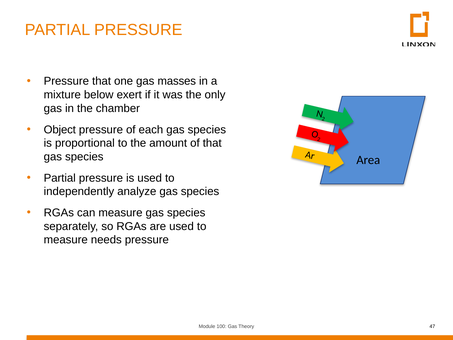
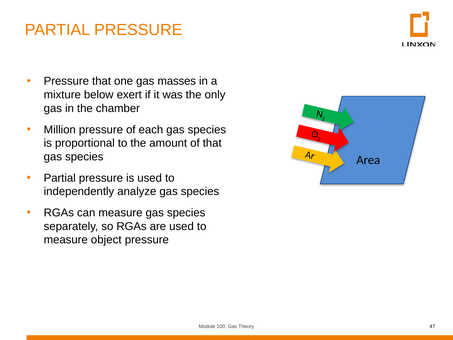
Object: Object -> Million
needs: needs -> object
